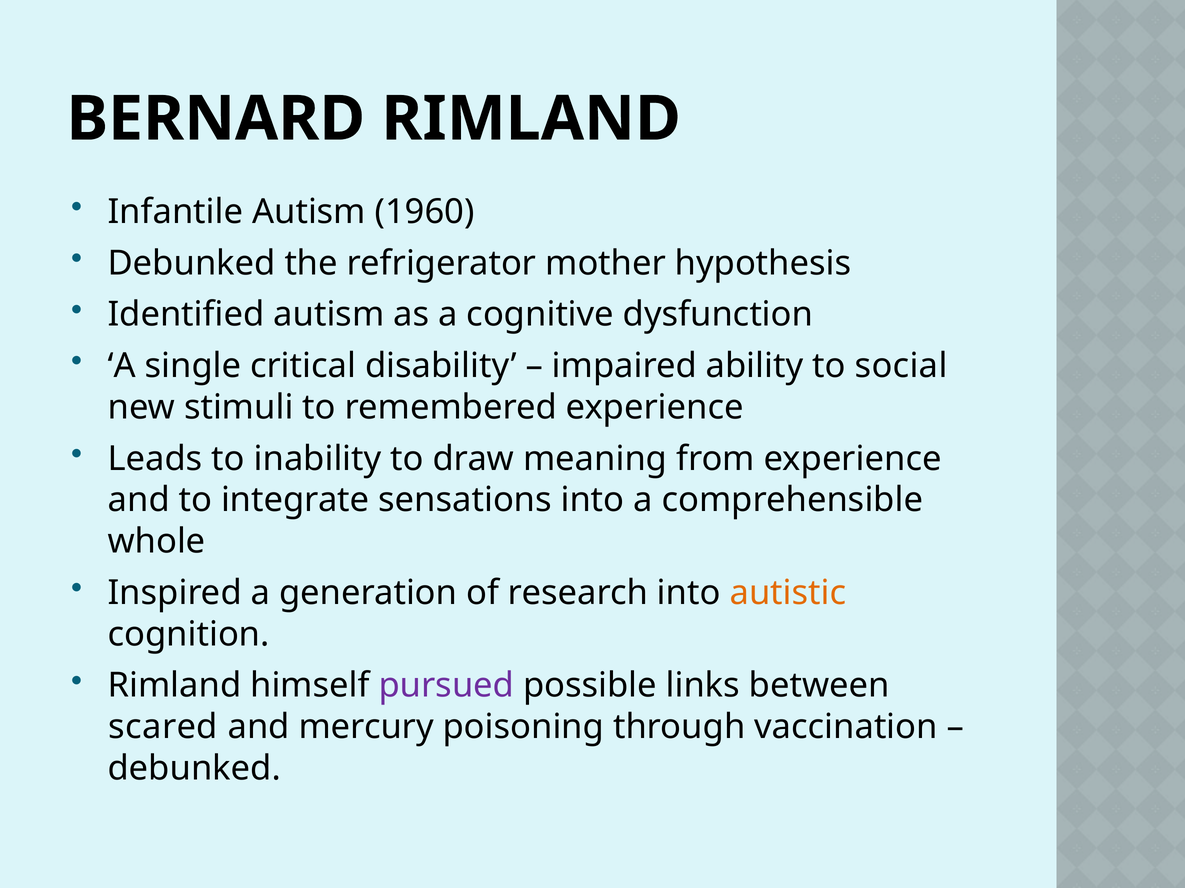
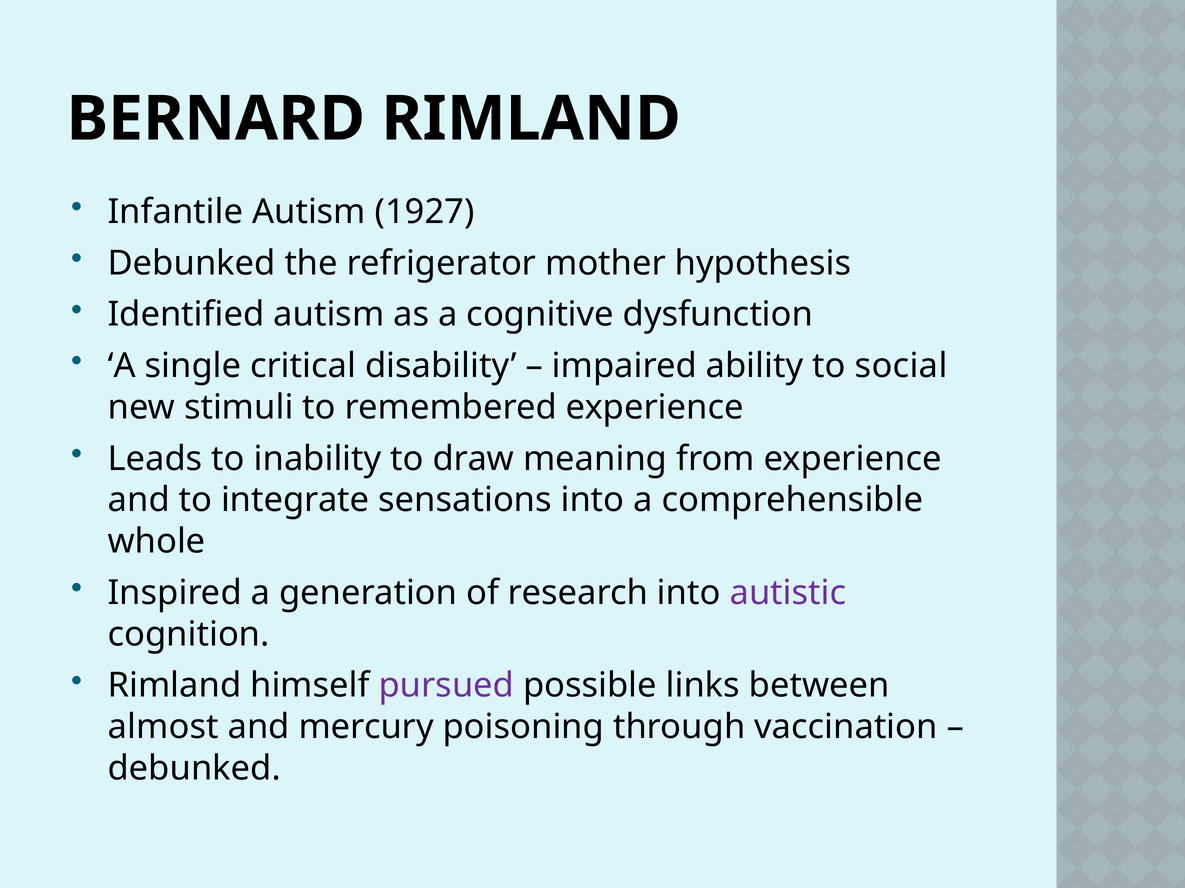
1960: 1960 -> 1927
autistic colour: orange -> purple
scared: scared -> almost
